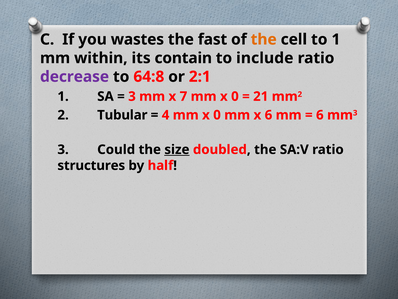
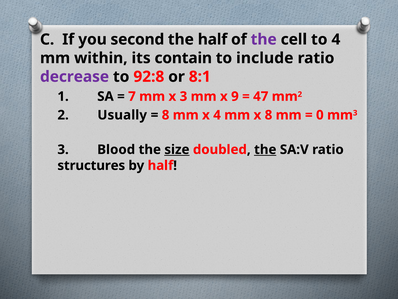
wastes: wastes -> second
the fast: fast -> half
the at (264, 39) colour: orange -> purple
to 1: 1 -> 4
64:8: 64:8 -> 92:8
2:1: 2:1 -> 8:1
3 at (132, 96): 3 -> 7
x 7: 7 -> 3
0 at (235, 96): 0 -> 9
21: 21 -> 47
Tubular: Tubular -> Usually
4 at (166, 115): 4 -> 8
0 at (217, 115): 0 -> 4
x 6: 6 -> 8
6 at (320, 115): 6 -> 0
Could: Could -> Blood
the at (265, 149) underline: none -> present
